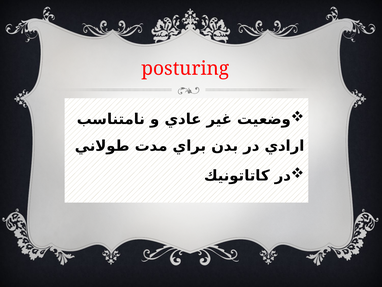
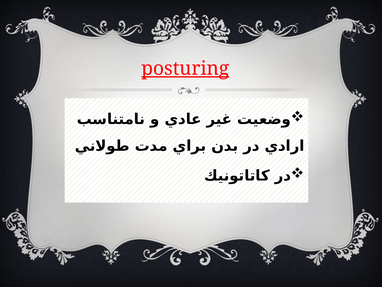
posturing underline: none -> present
